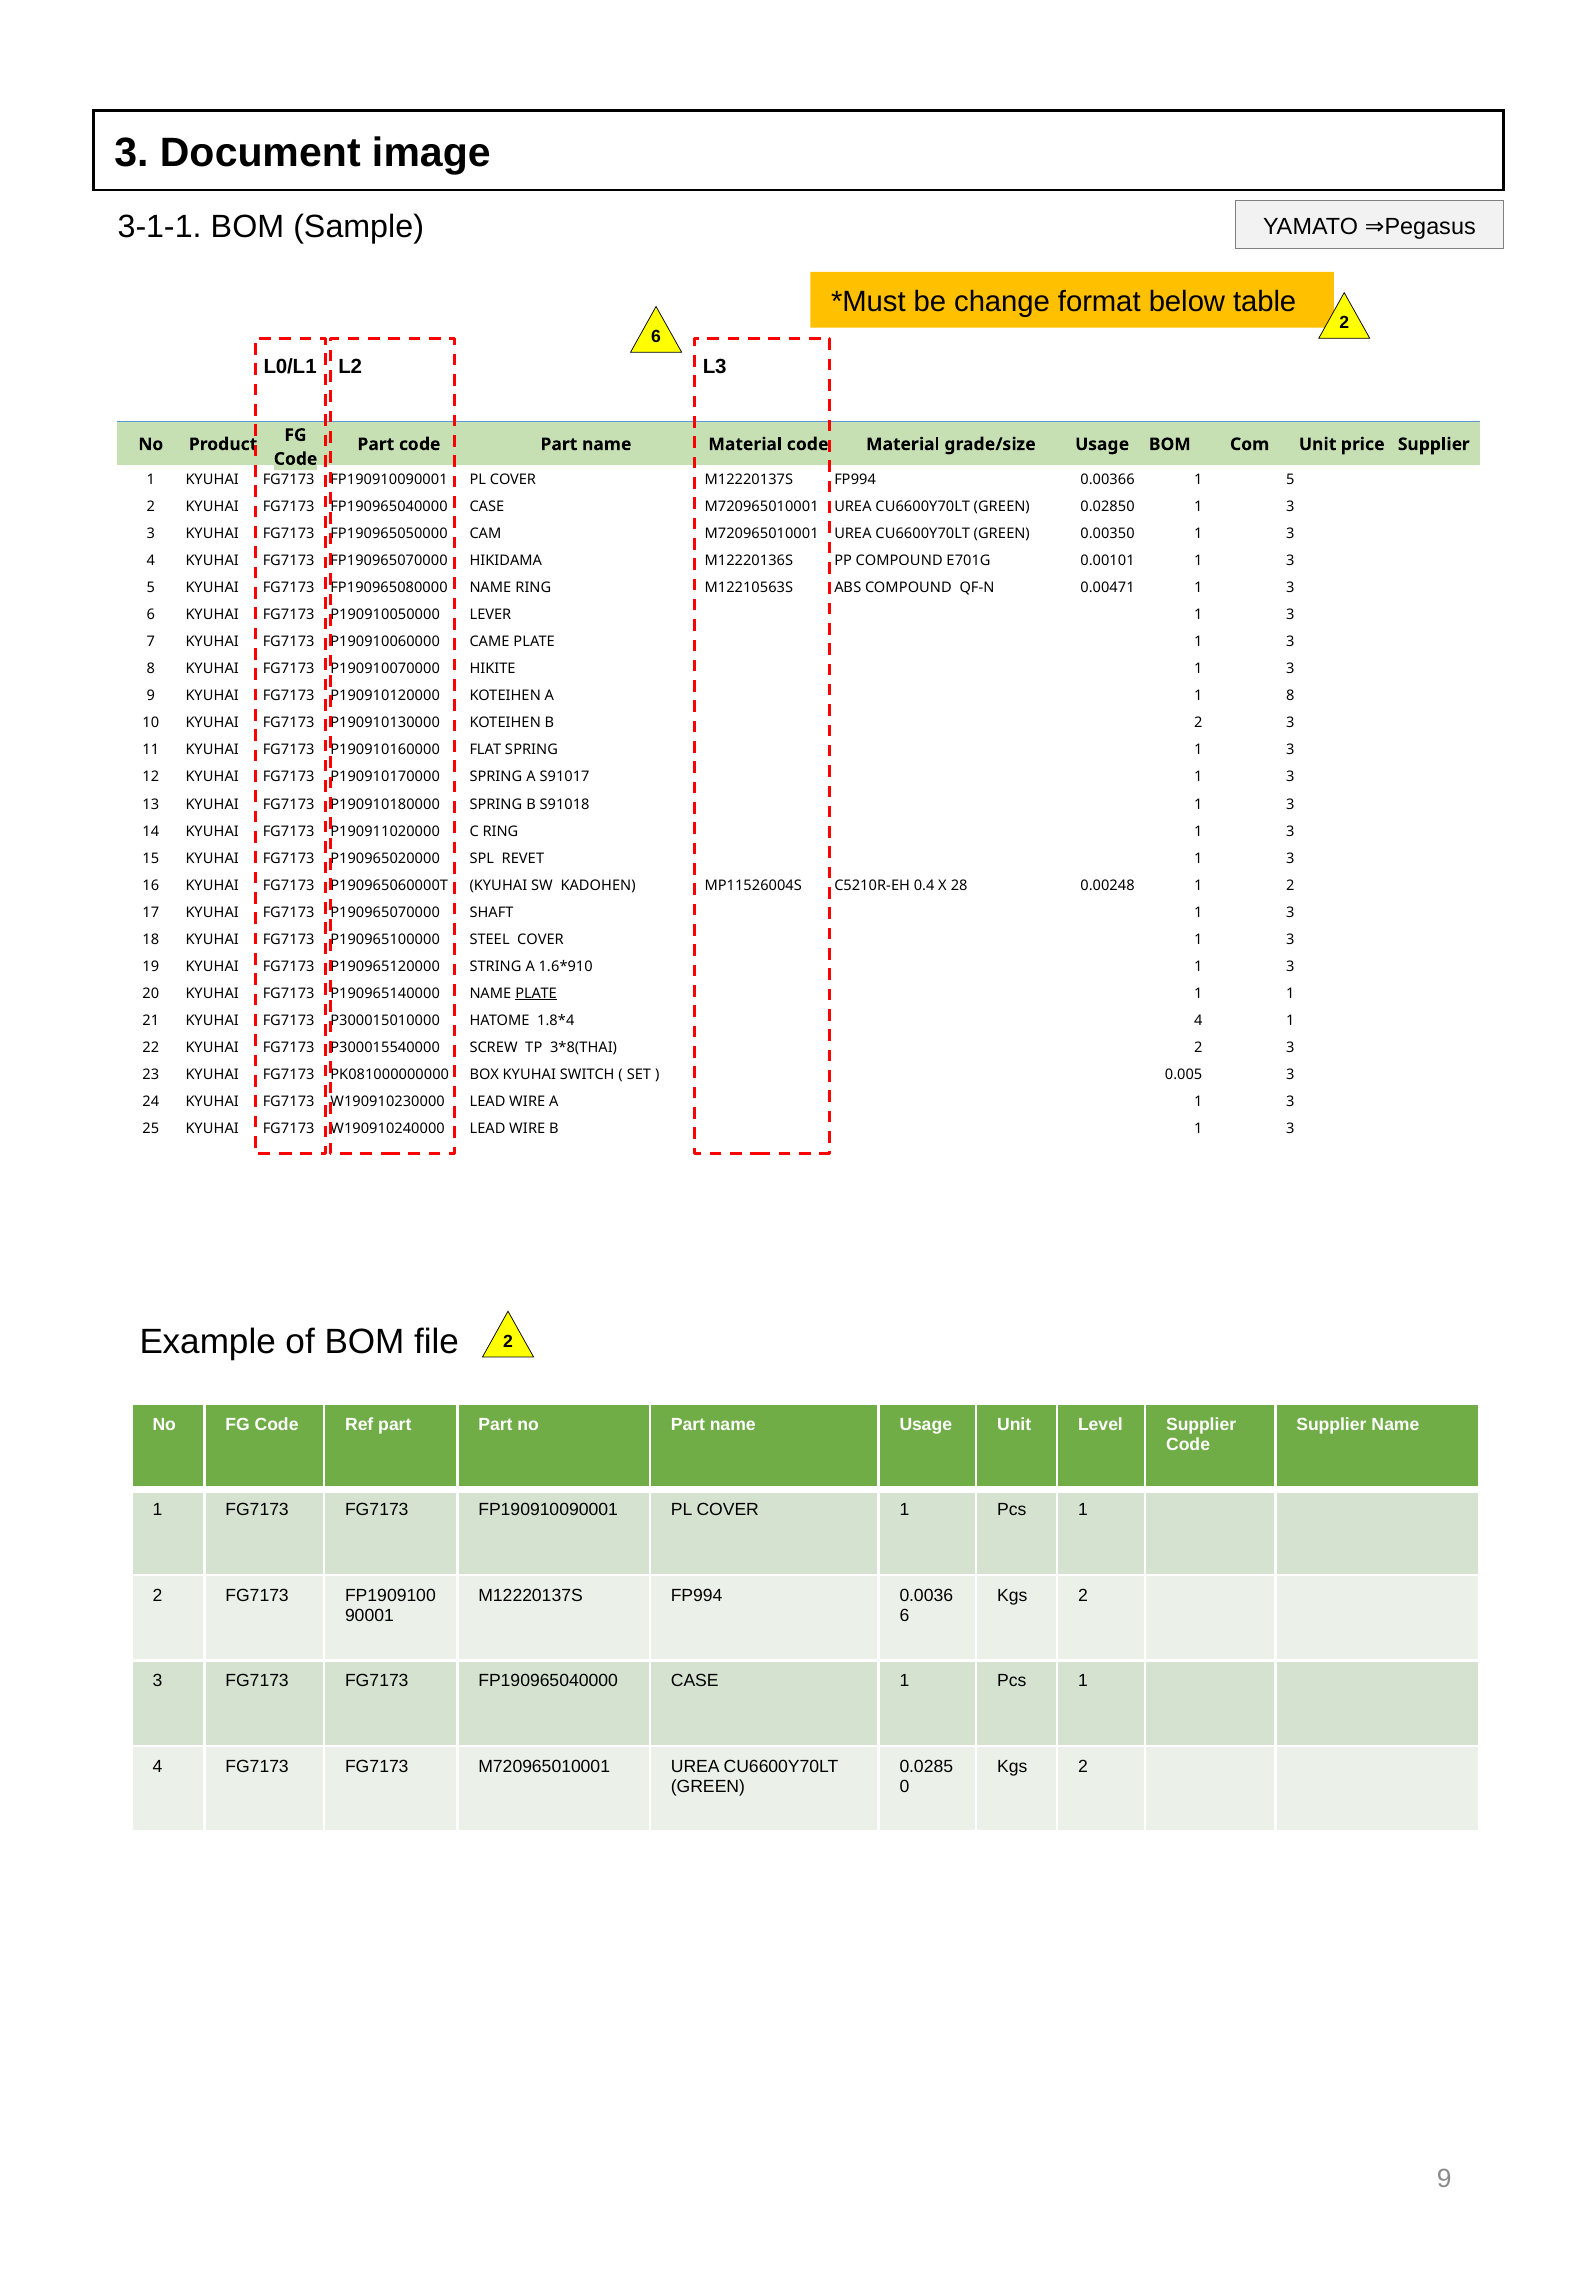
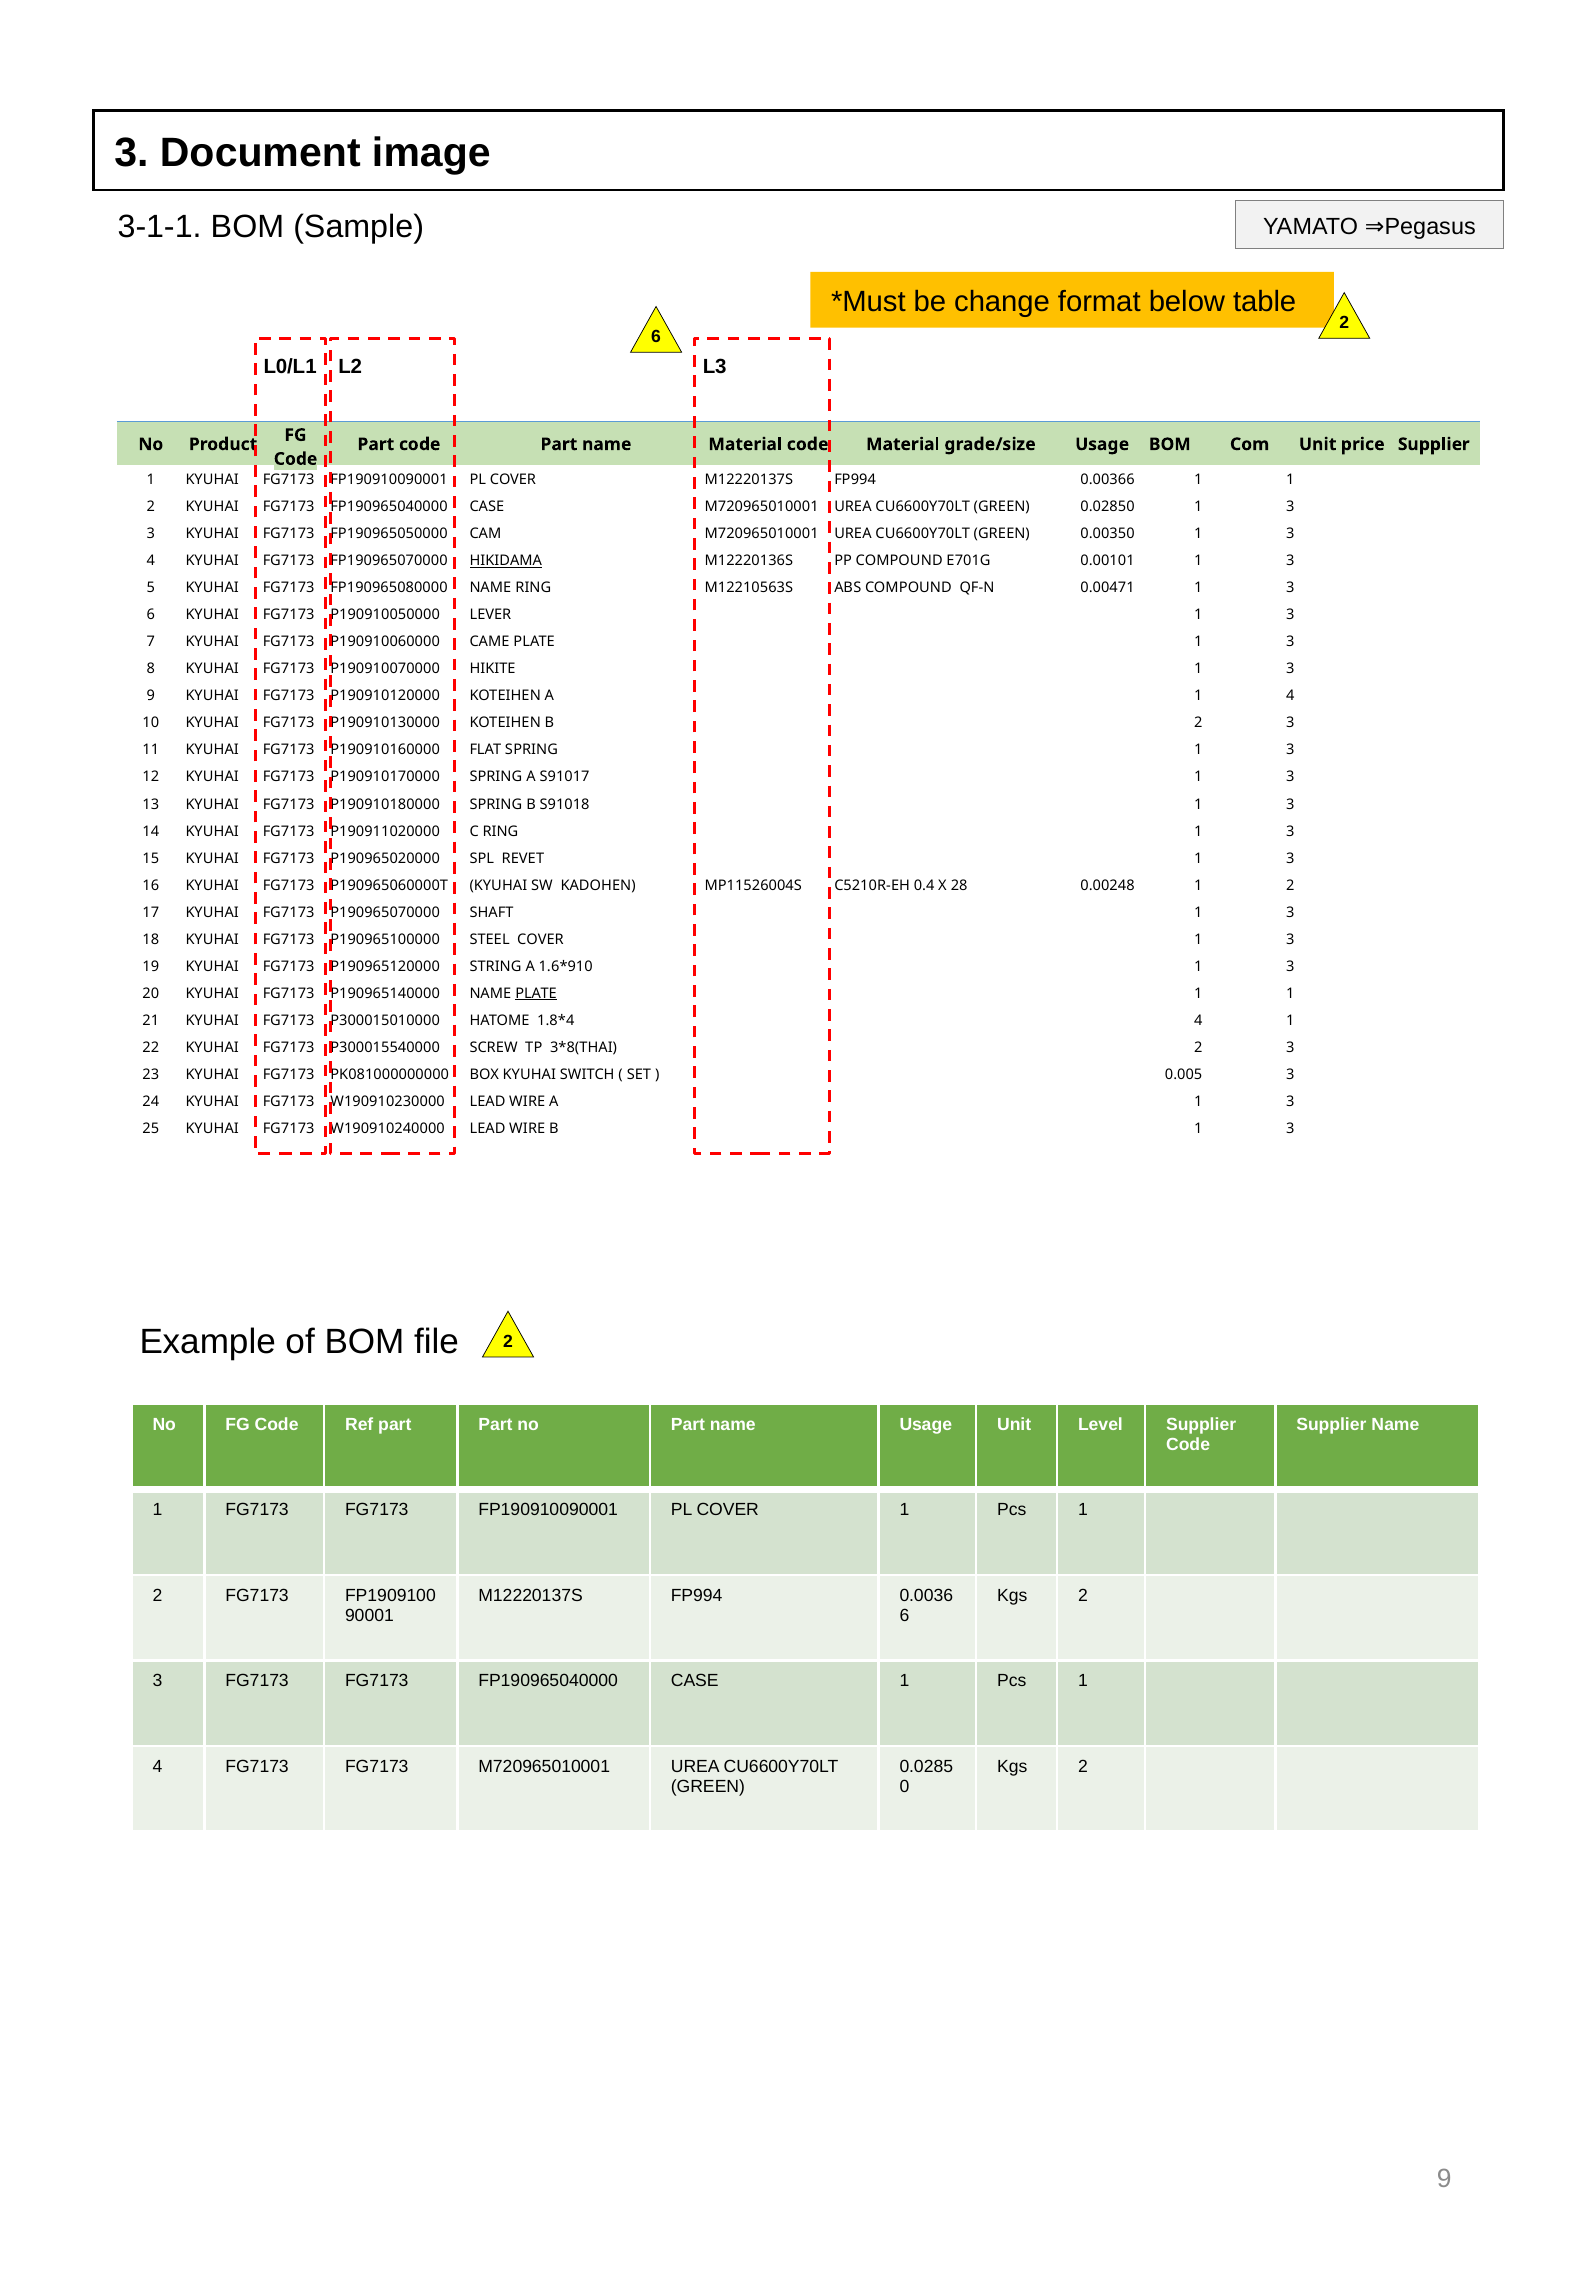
0.00366 1 5: 5 -> 1
HIKIDAMA underline: none -> present
A 1 8: 8 -> 4
